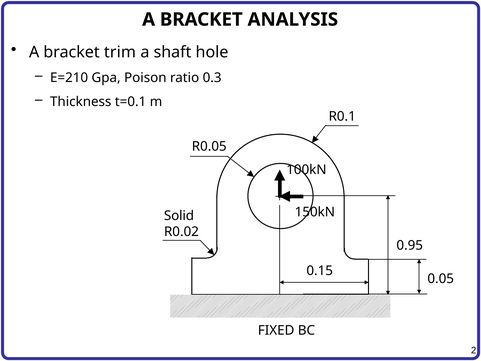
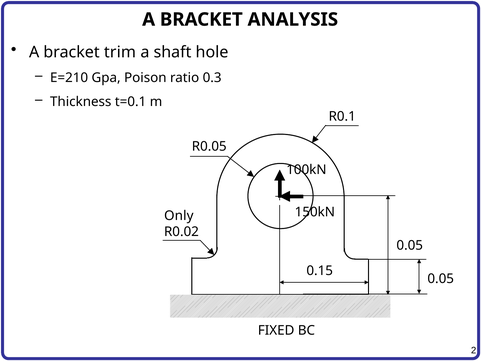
Solid: Solid -> Only
0.95 at (410, 245): 0.95 -> 0.05
